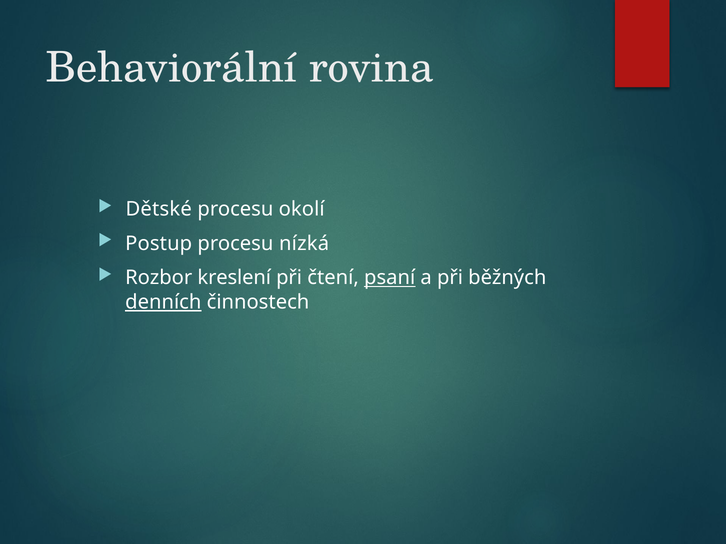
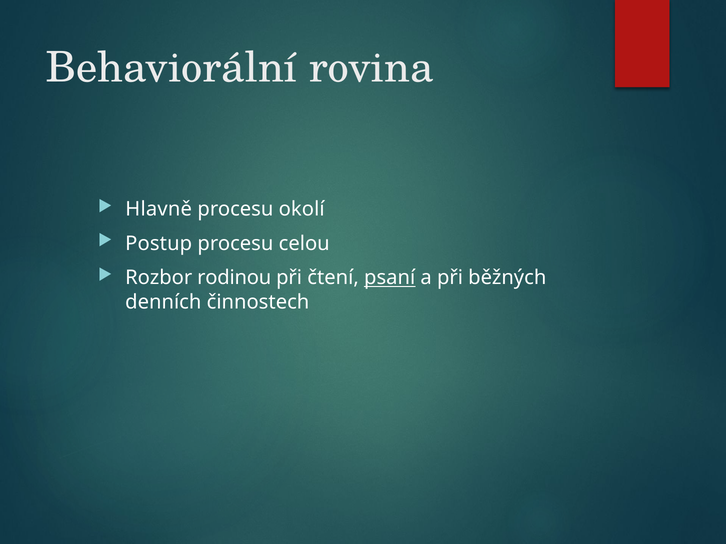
Dětské: Dětské -> Hlavně
nízká: nízká -> celou
kreslení: kreslení -> rodinou
denních underline: present -> none
